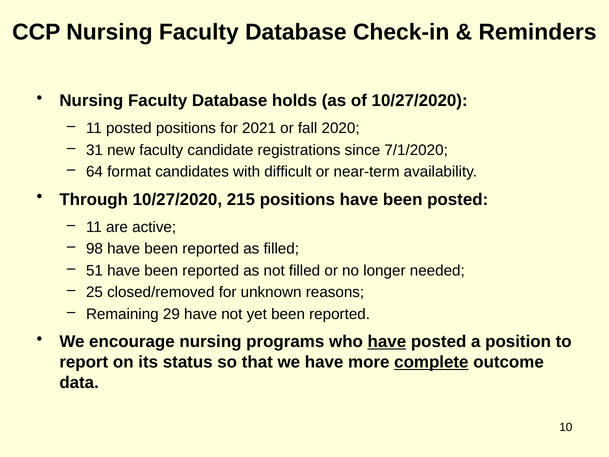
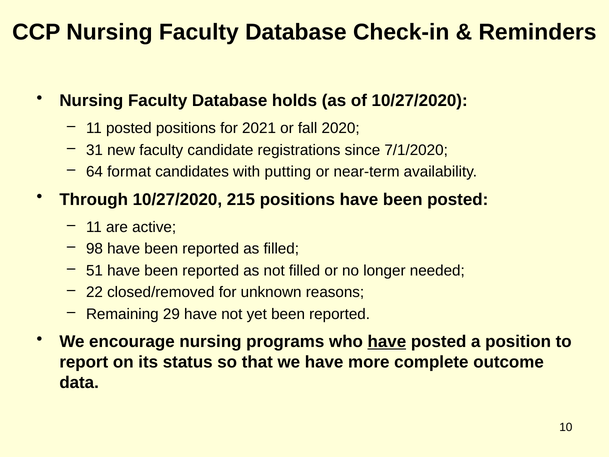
difficult: difficult -> putting
25: 25 -> 22
complete underline: present -> none
